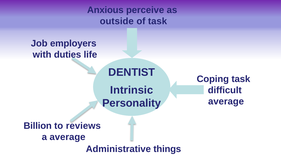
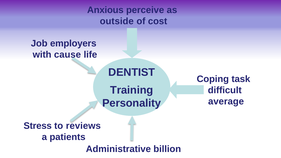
of task: task -> cost
duties: duties -> cause
Intrinsic: Intrinsic -> Training
Billion: Billion -> Stress
a average: average -> patients
things: things -> billion
